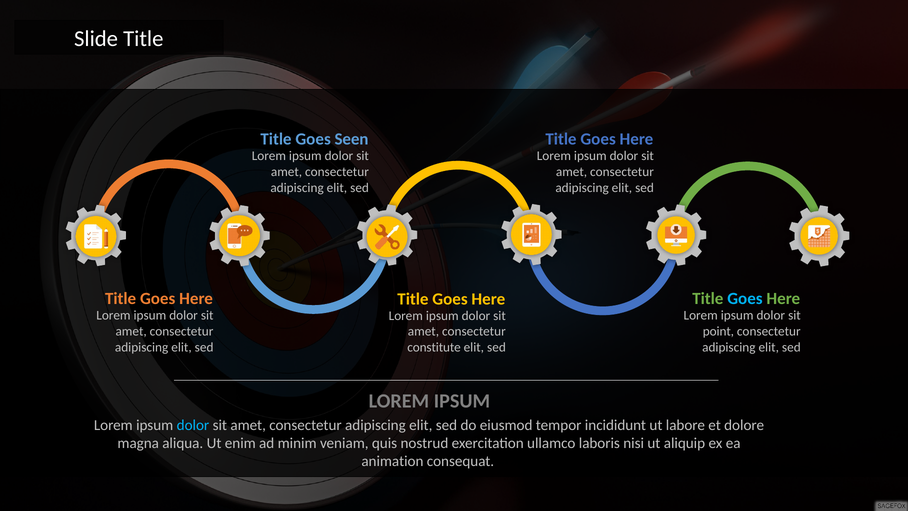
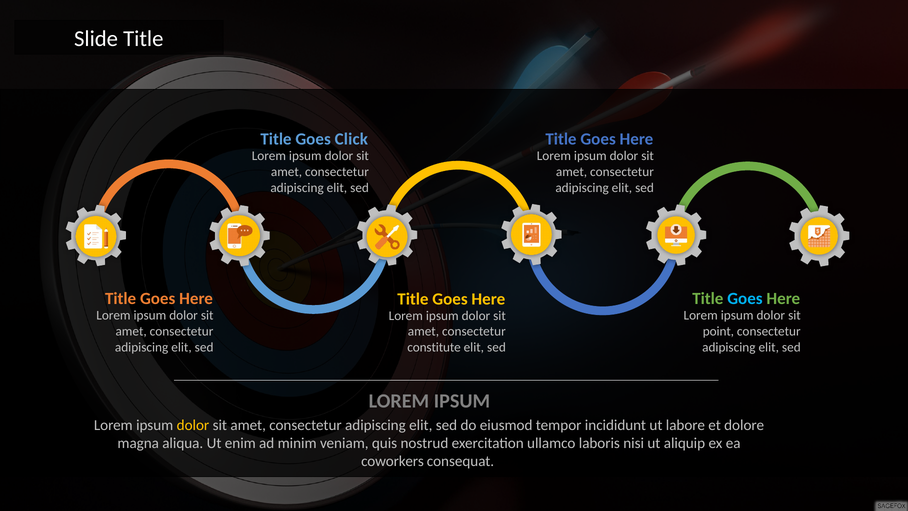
Seen: Seen -> Click
dolor at (193, 425) colour: light blue -> yellow
animation: animation -> coworkers
